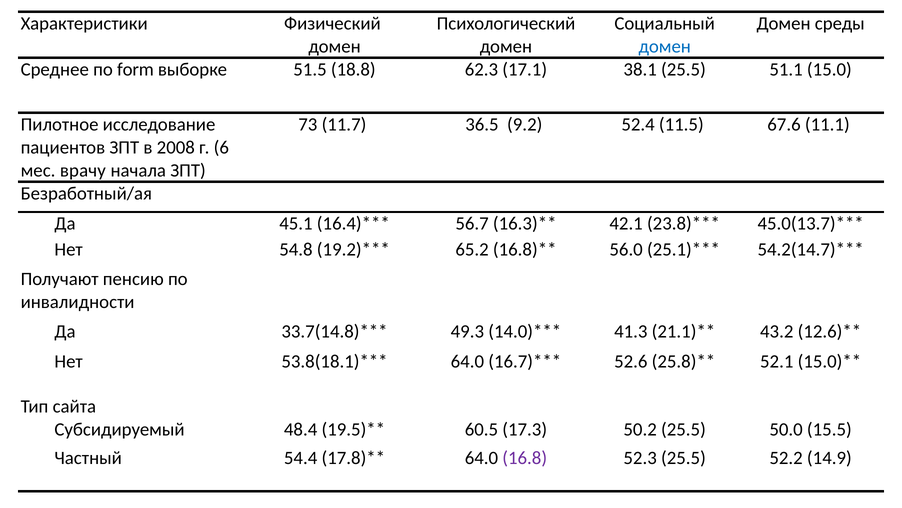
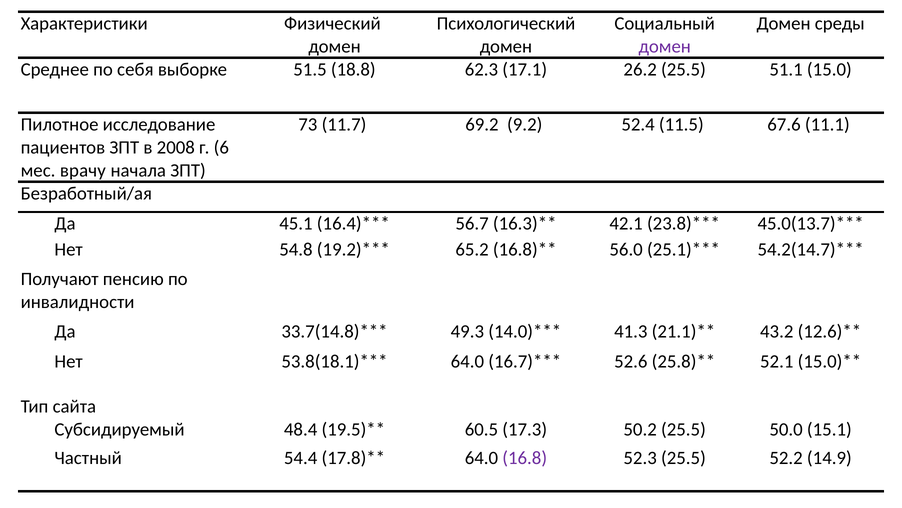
домен at (665, 46) colour: blue -> purple
form: form -> себя
38.1: 38.1 -> 26.2
36.5: 36.5 -> 69.2
15.5: 15.5 -> 15.1
